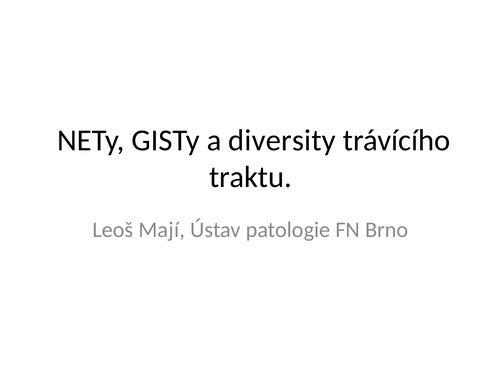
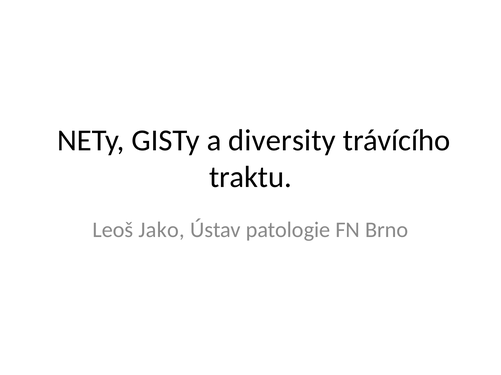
Mají: Mají -> Jako
